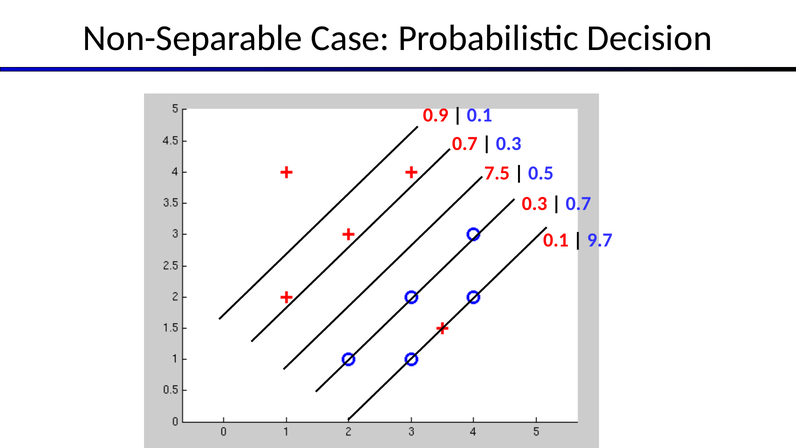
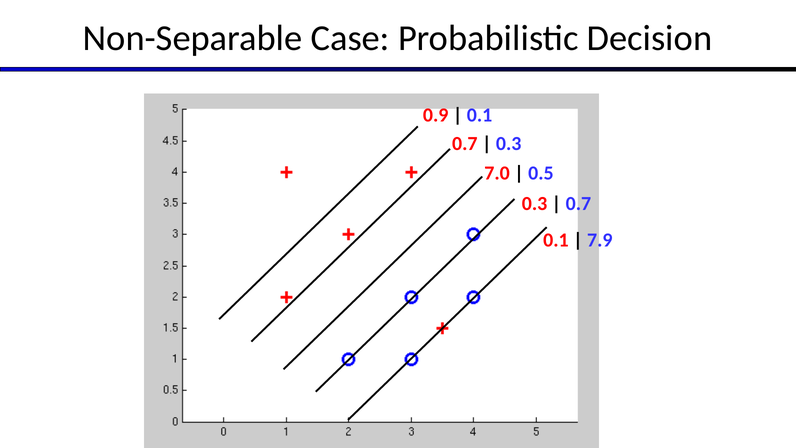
7.5: 7.5 -> 7.0
9.7: 9.7 -> 7.9
